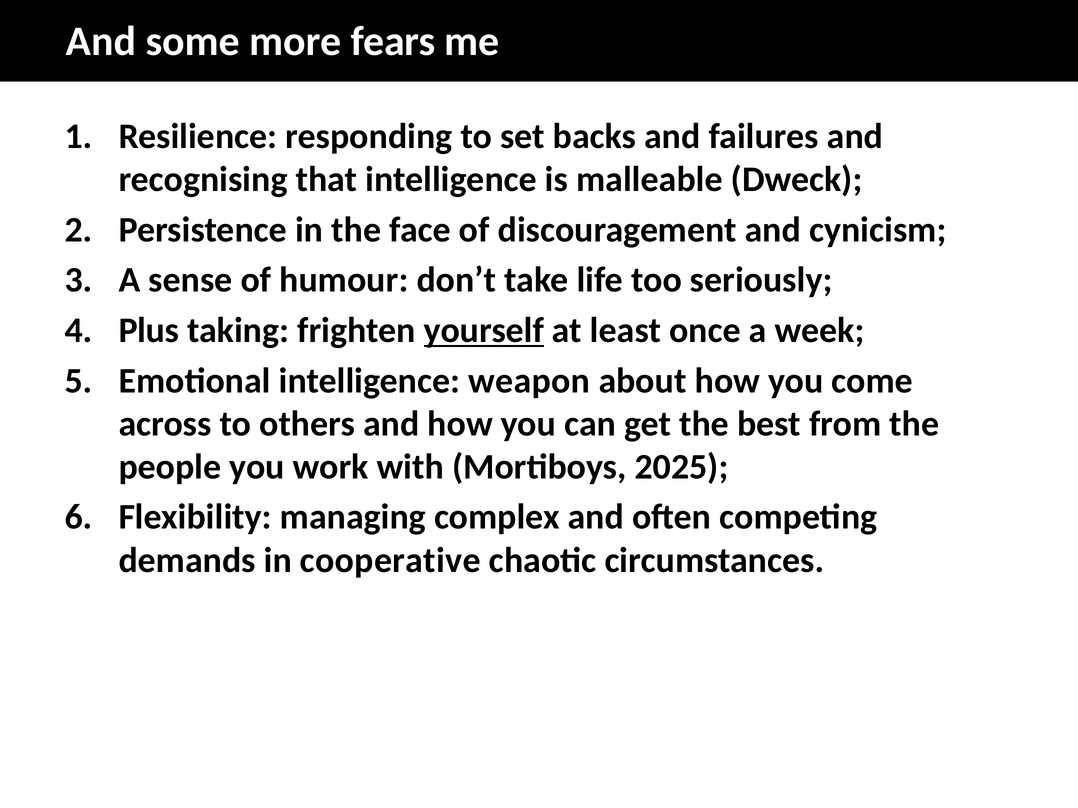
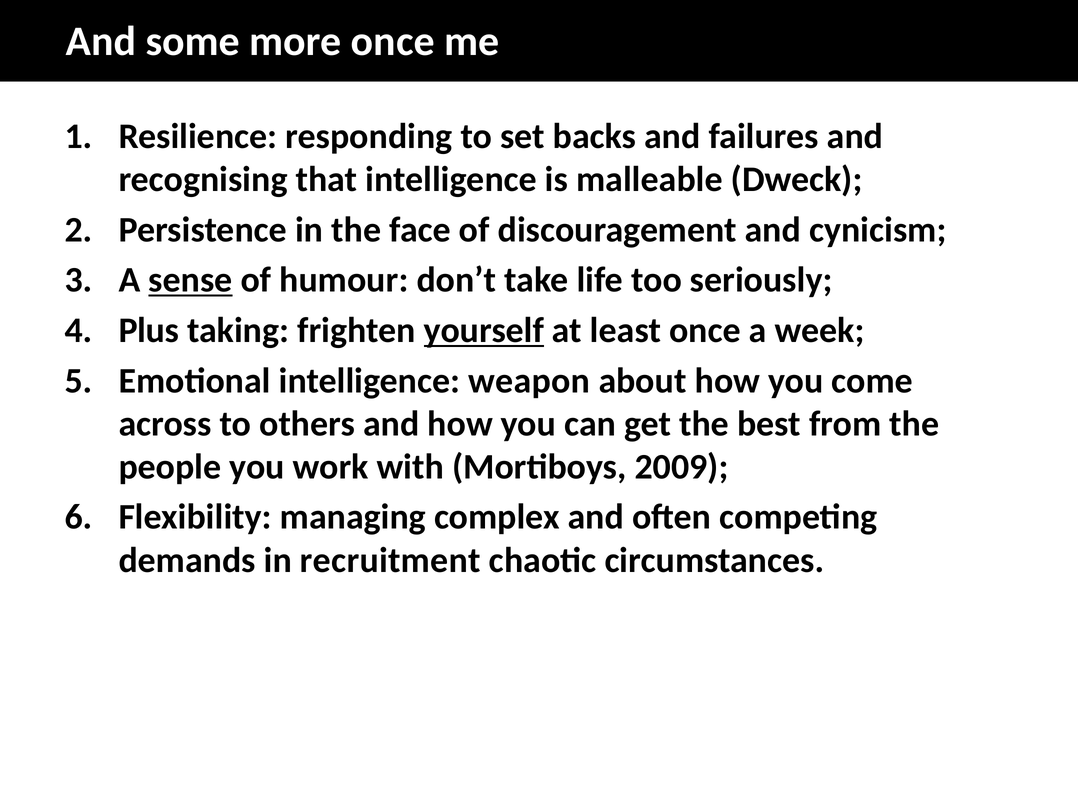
more fears: fears -> once
sense underline: none -> present
2025: 2025 -> 2009
cooperative: cooperative -> recruitment
